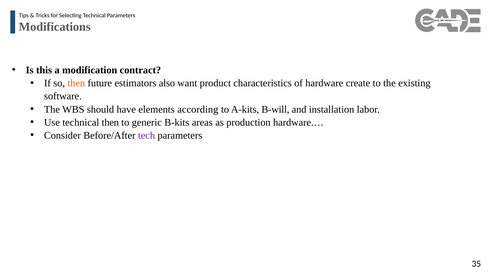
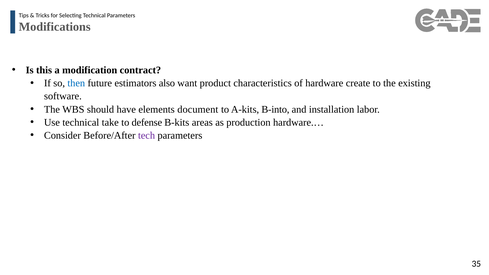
then at (76, 83) colour: orange -> blue
according: according -> document
B-will: B-will -> B-into
technical then: then -> take
generic: generic -> defense
